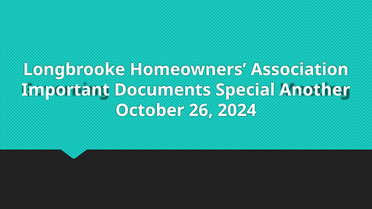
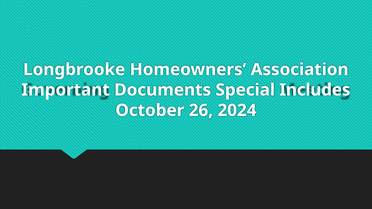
Another: Another -> Includes
